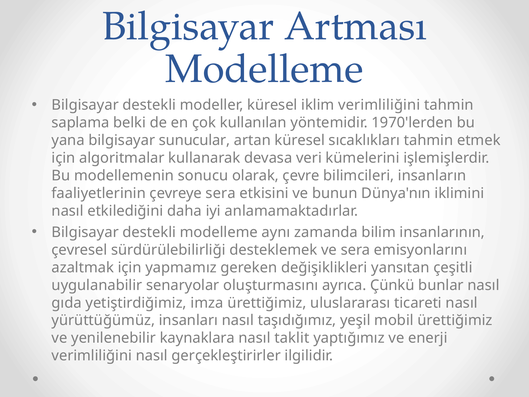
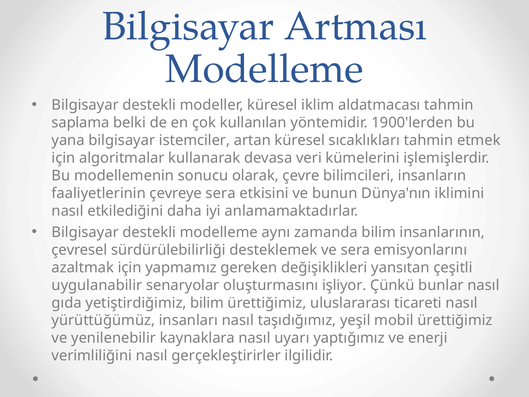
iklim verimliliğini: verimliliğini -> aldatmacası
1970'lerden: 1970'lerden -> 1900'lerden
sunucular: sunucular -> istemciler
ayrıca: ayrıca -> işliyor
yetiştirdiğimiz imza: imza -> bilim
taklit: taklit -> uyarı
